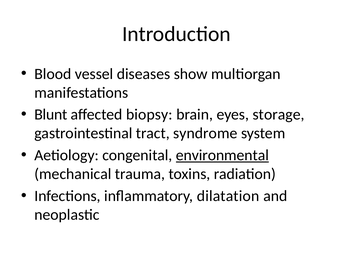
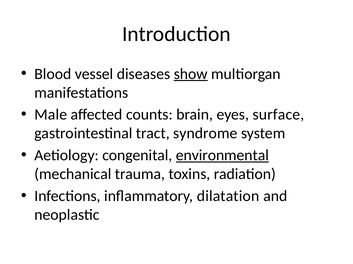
show underline: none -> present
Blunt: Blunt -> Male
biopsy: biopsy -> counts
storage: storage -> surface
